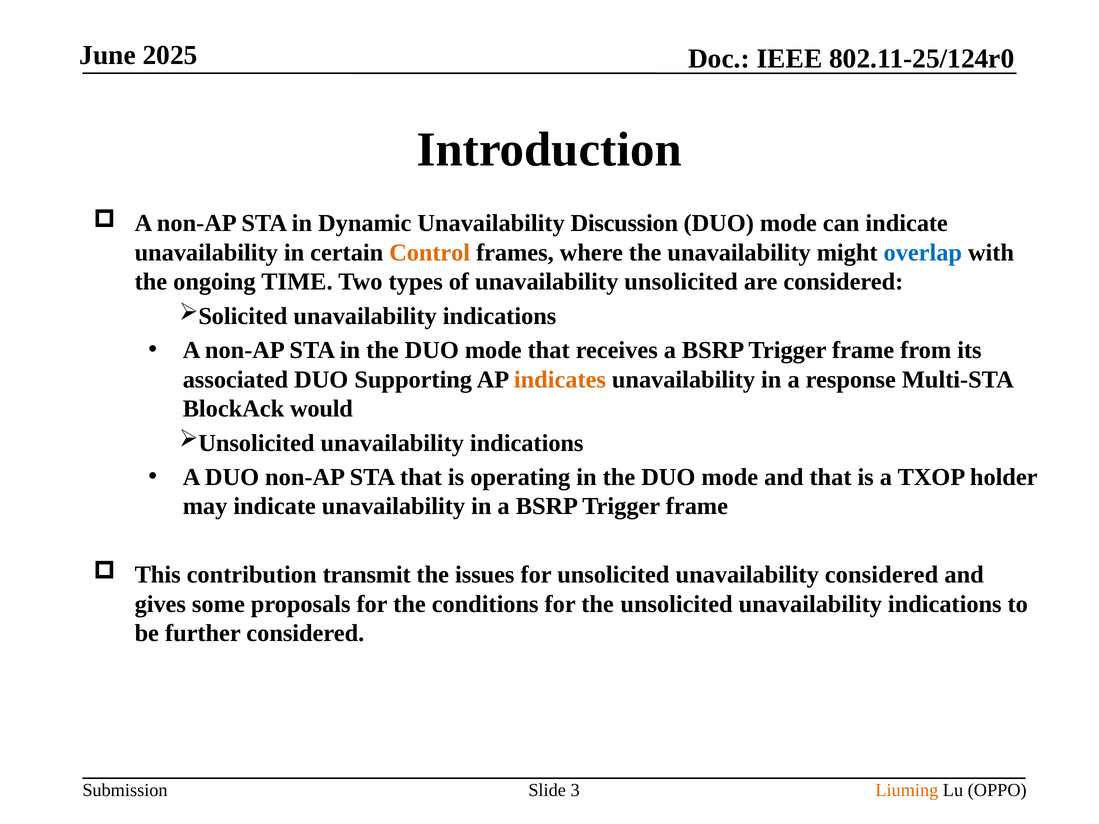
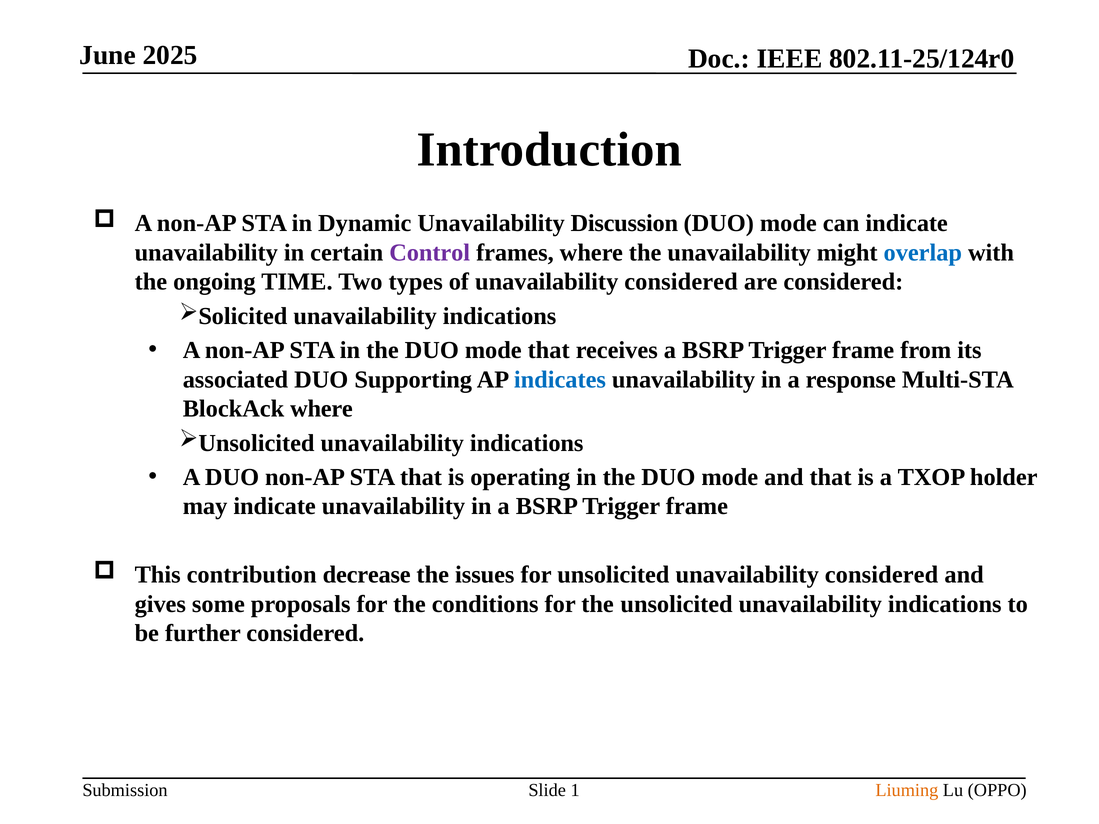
Control colour: orange -> purple
of unavailability unsolicited: unsolicited -> considered
indicates colour: orange -> blue
BlockAck would: would -> where
transmit: transmit -> decrease
3: 3 -> 1
